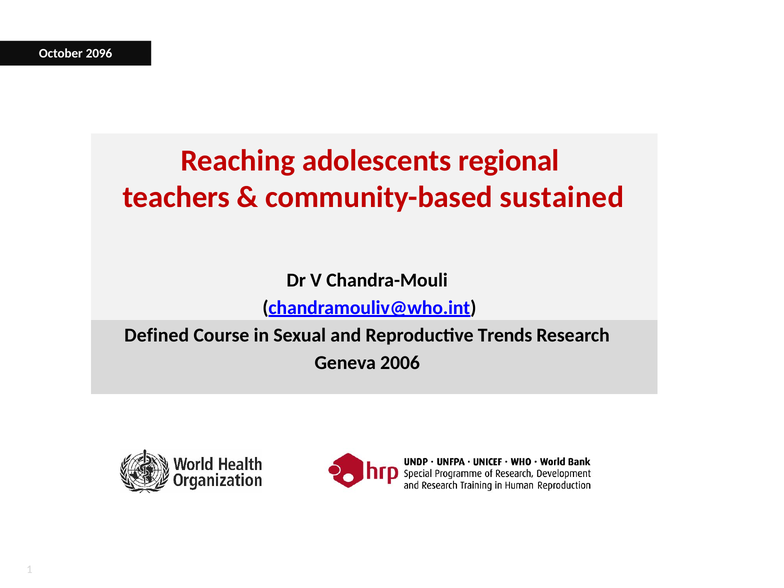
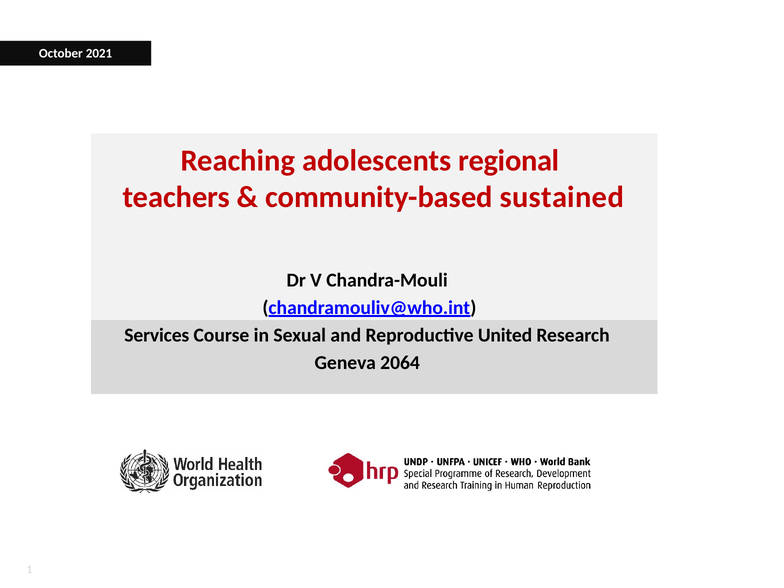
2096: 2096 -> 2021
Defined: Defined -> Services
Trends: Trends -> United
2006: 2006 -> 2064
